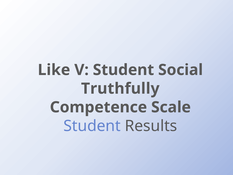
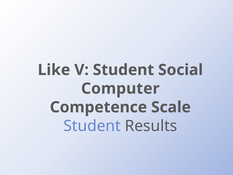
Truthfully: Truthfully -> Computer
